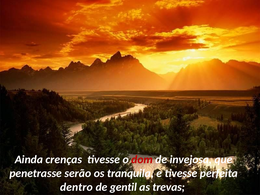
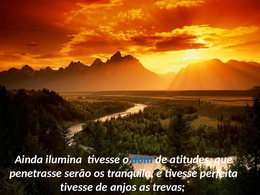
crenças: crenças -> ilumina
dom colour: red -> blue
invejosa: invejosa -> atitudes
dentro at (76, 187): dentro -> tivesse
gentil: gentil -> anjos
